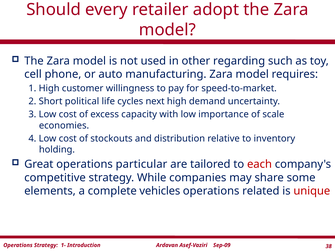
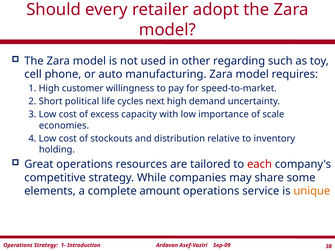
particular: particular -> resources
vehicles: vehicles -> amount
related: related -> service
unique colour: red -> orange
